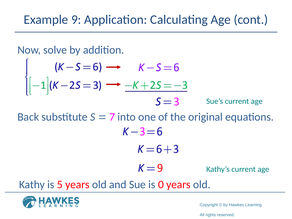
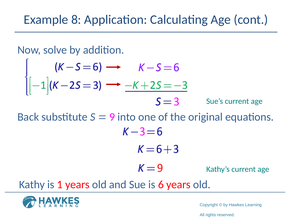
9: 9 -> 8
7: 7 -> 9
5: 5 -> 1
0: 0 -> 6
